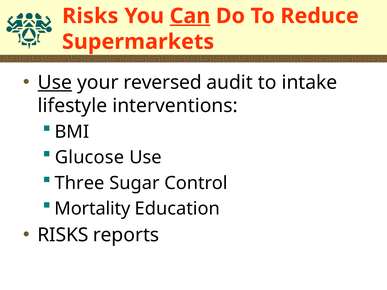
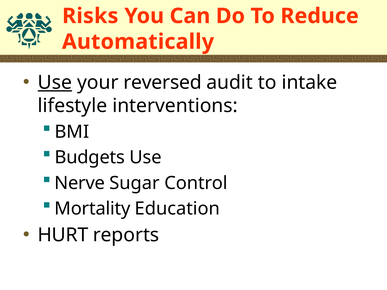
Can underline: present -> none
Supermarkets: Supermarkets -> Automatically
Glucose: Glucose -> Budgets
Three: Three -> Nerve
RISKS at (63, 235): RISKS -> HURT
